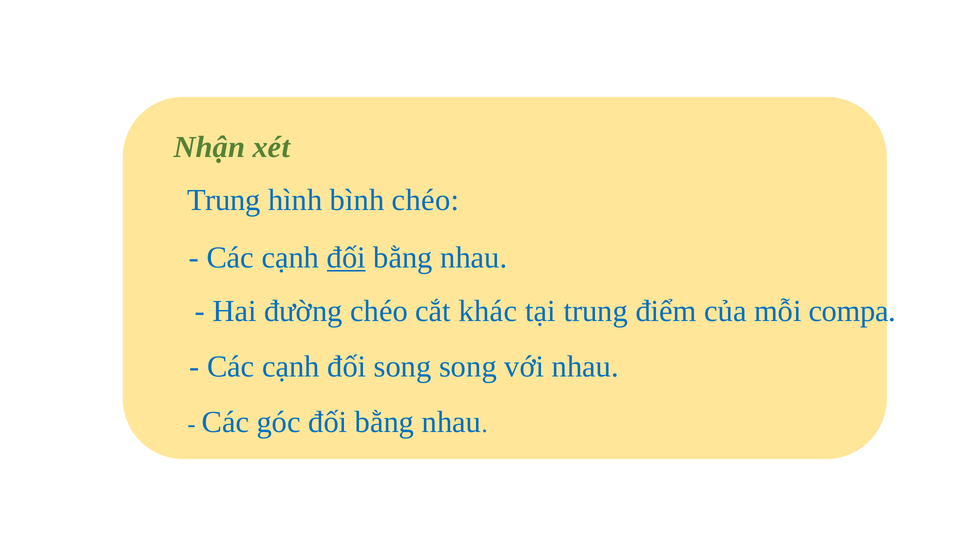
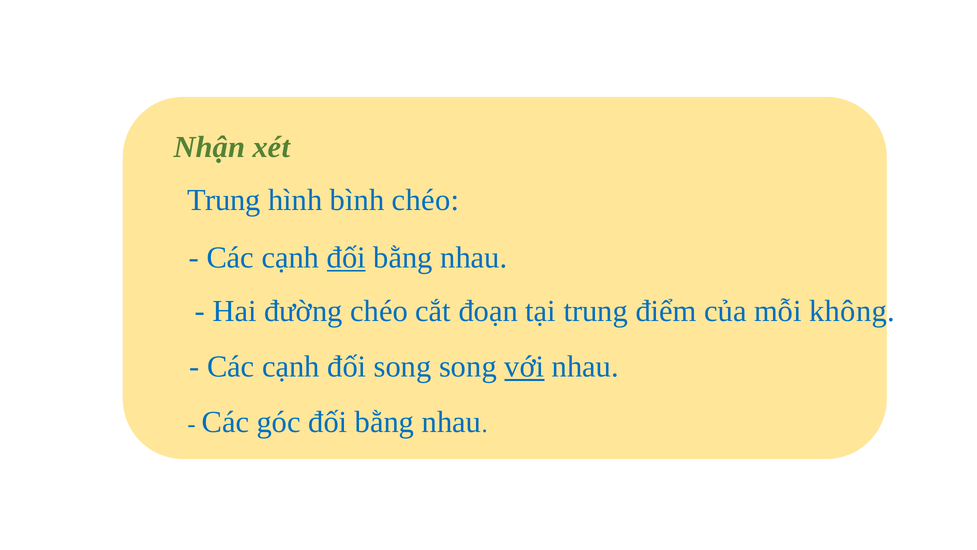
khác: khác -> đoạn
compa: compa -> không
với underline: none -> present
